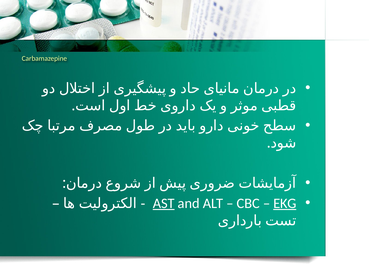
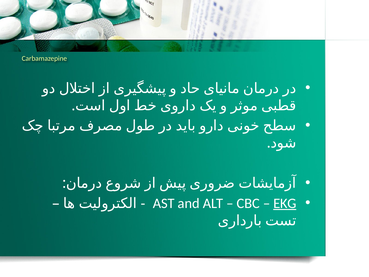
AST underline: present -> none
